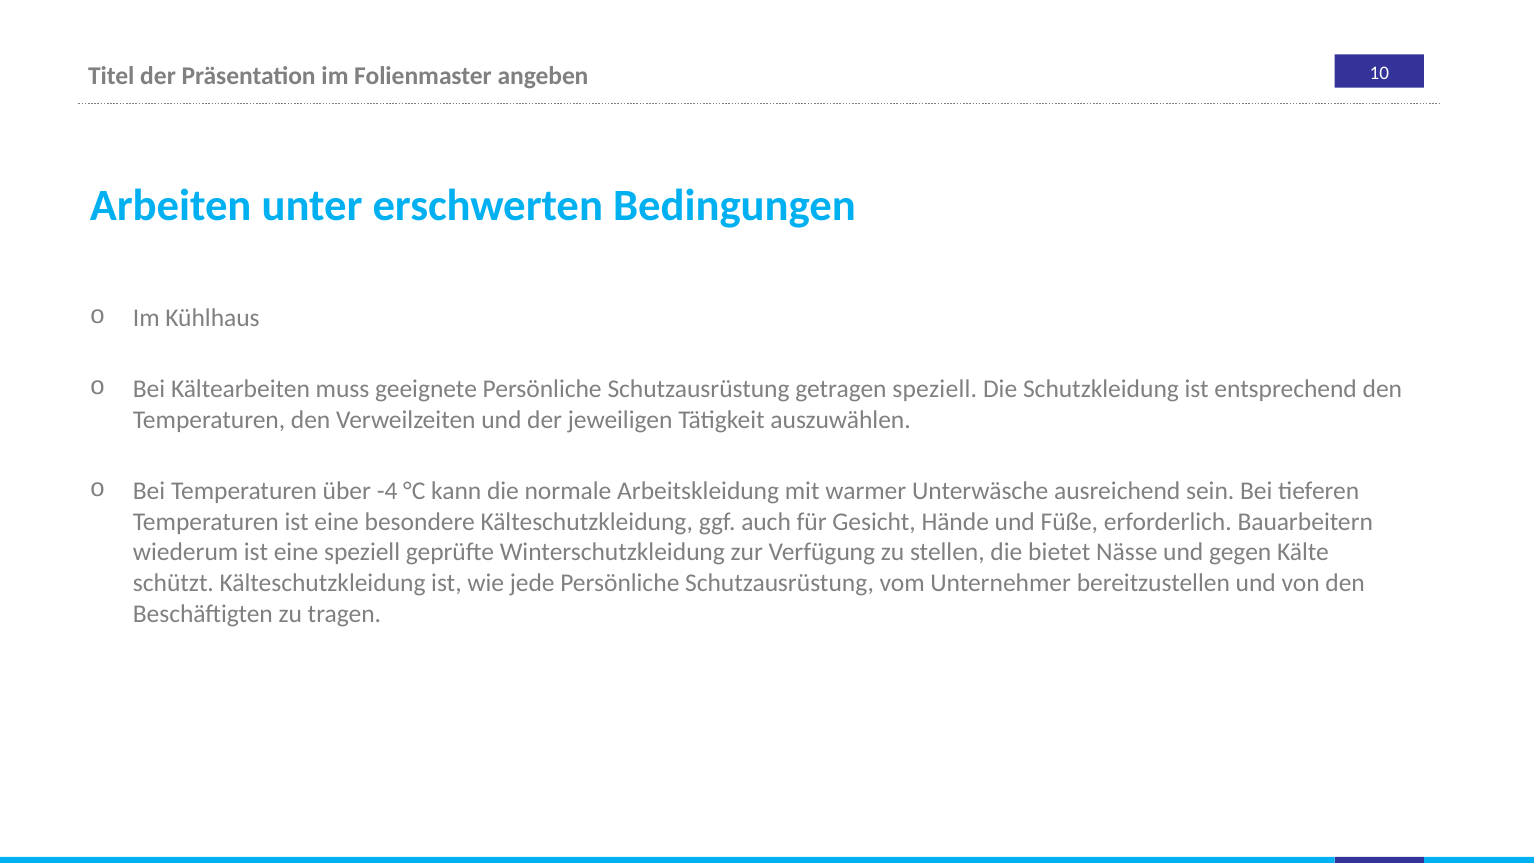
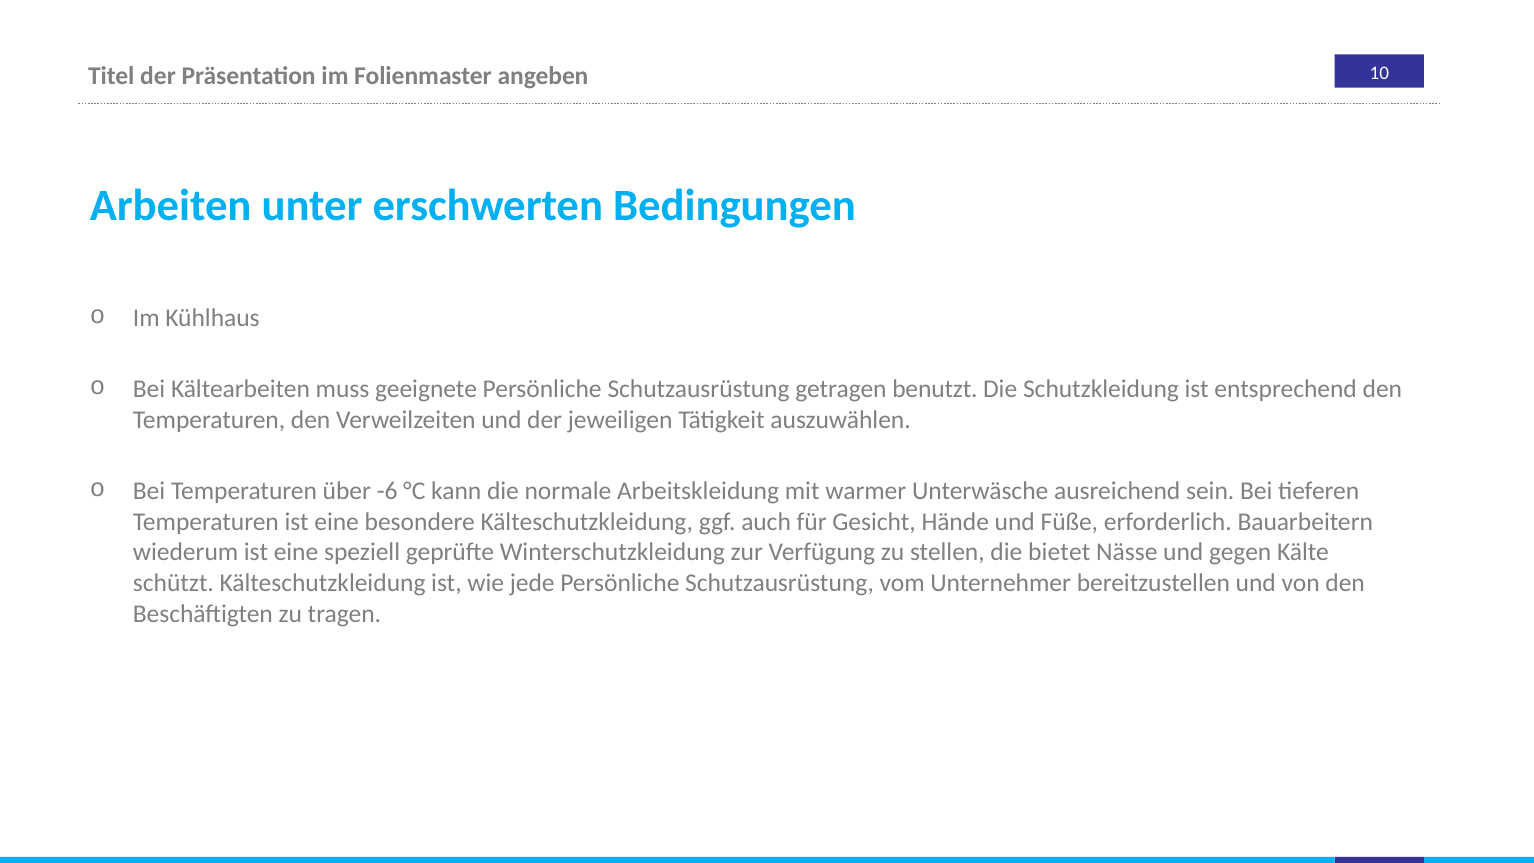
getragen speziell: speziell -> benutzt
-4: -4 -> -6
